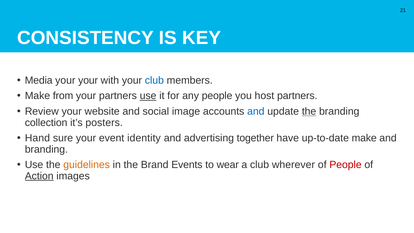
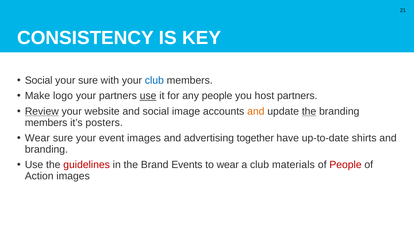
Media at (39, 80): Media -> Social
your your: your -> sure
from: from -> logo
Review underline: none -> present
and at (256, 111) colour: blue -> orange
collection at (46, 123): collection -> members
Hand at (37, 138): Hand -> Wear
event identity: identity -> images
up-to-date make: make -> shirts
guidelines colour: orange -> red
wherever: wherever -> materials
Action underline: present -> none
